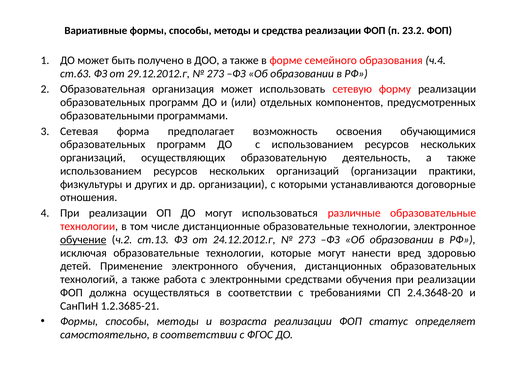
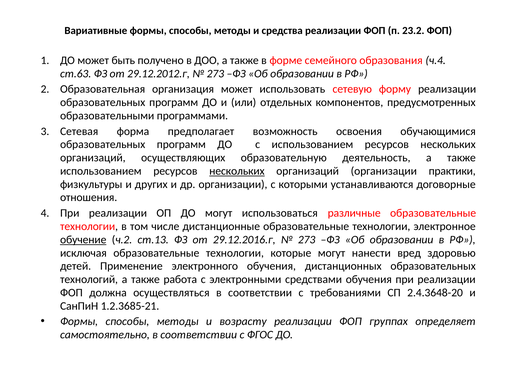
нескольких at (237, 171) underline: none -> present
24.12.2012.г: 24.12.2012.г -> 29.12.2016.г
возраста: возраста -> возрасту
статус: статус -> группах
